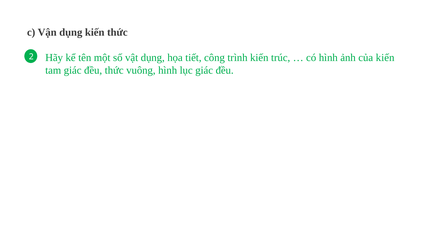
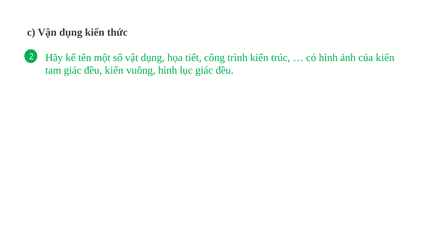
đều thức: thức -> kiến
